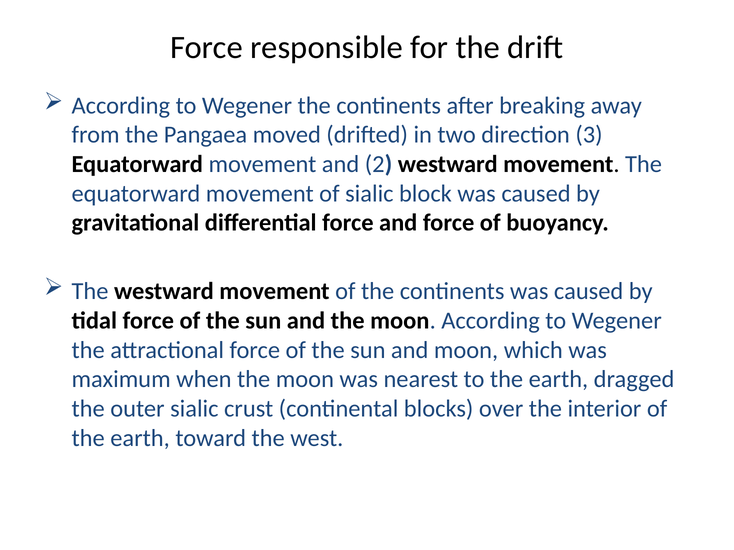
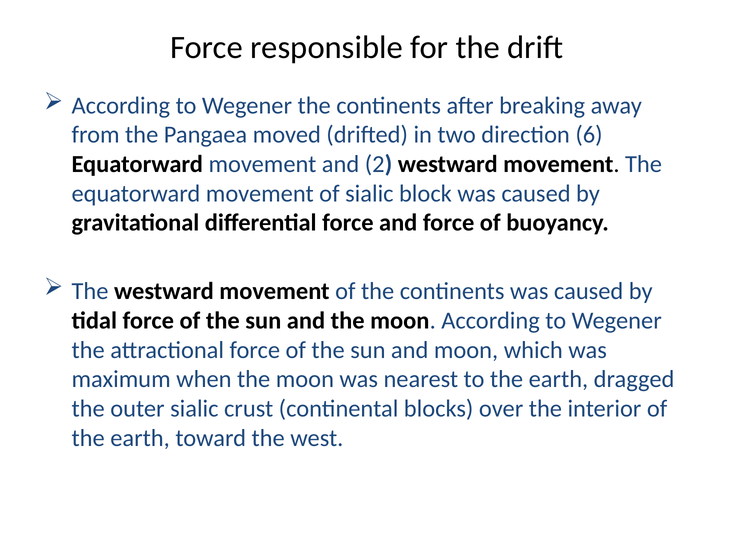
3: 3 -> 6
